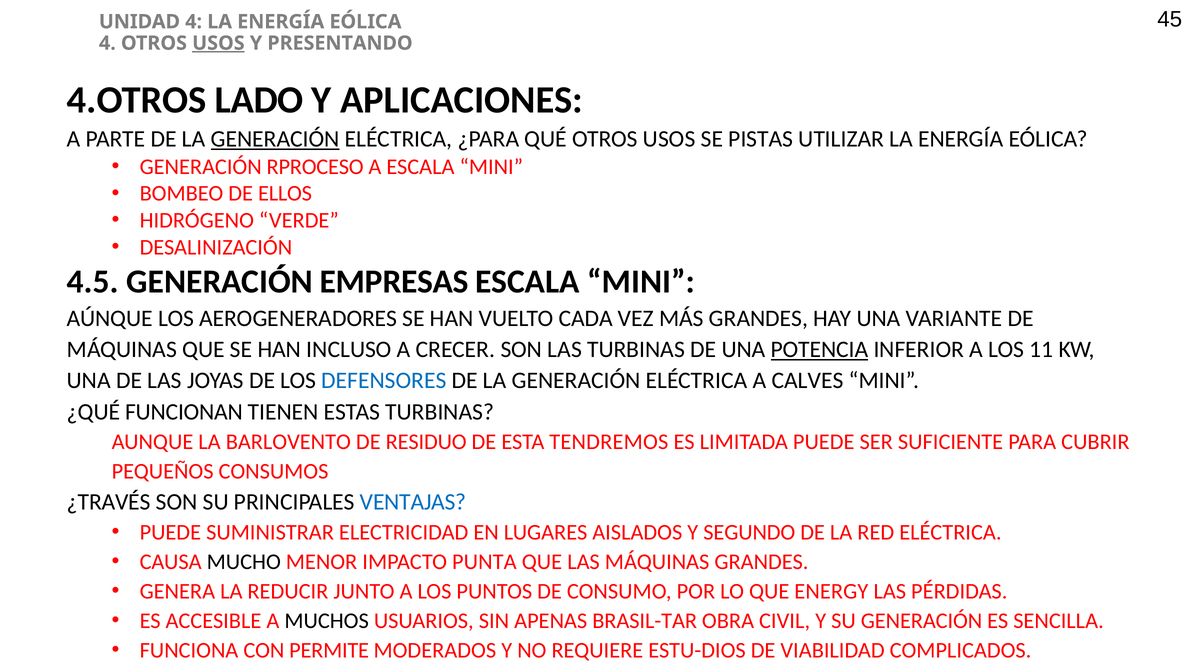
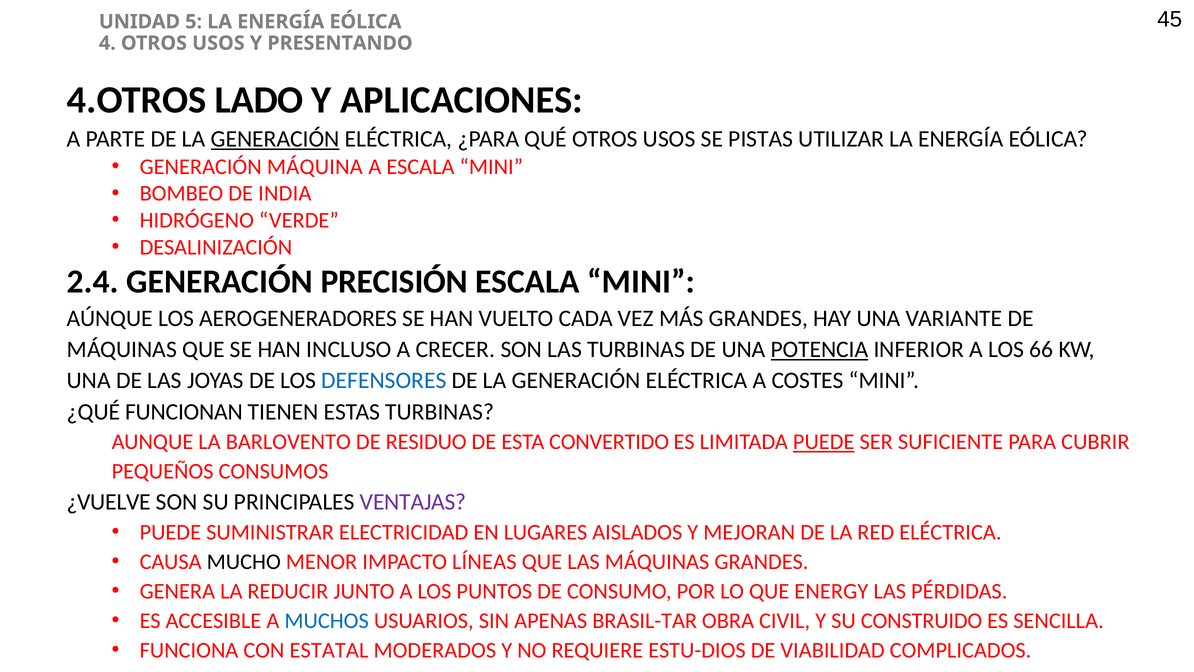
UNIDAD 4: 4 -> 5
USOS at (218, 43) underline: present -> none
RPROCESO: RPROCESO -> MÁQUINA
ELLOS: ELLOS -> INDIA
4.5: 4.5 -> 2.4
EMPRESAS: EMPRESAS -> PRECISIÓN
11: 11 -> 66
CALVES: CALVES -> COSTES
TENDREMOS: TENDREMOS -> CONVERTIDO
PUEDE at (824, 442) underline: none -> present
¿TRAVÉS: ¿TRAVÉS -> ¿VUELVE
VENTAJAS colour: blue -> purple
SEGUNDO: SEGUNDO -> MEJORAN
PUNTA: PUNTA -> LÍNEAS
MUCHOS colour: black -> blue
SU GENERACIÓN: GENERACIÓN -> CONSTRUIDO
PERMITE: PERMITE -> ESTATAL
